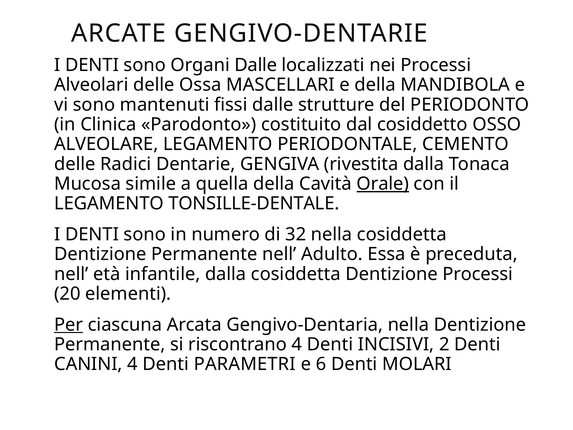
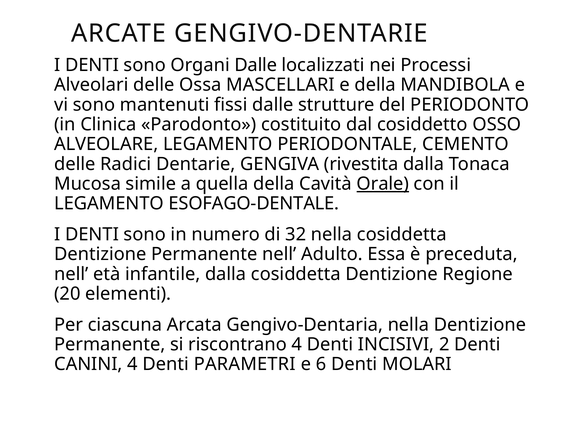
TONSILLE-DENTALE: TONSILLE-DENTALE -> ESOFAGO-DENTALE
Dentizione Processi: Processi -> Regione
Per underline: present -> none
